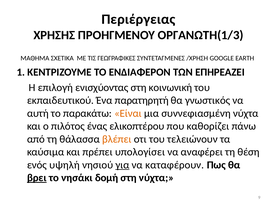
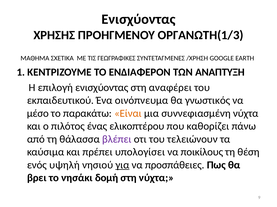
Περιέργειας at (138, 19): Περιέργειας -> Ενισχύοντας
ΕΠΗΡΕΑΖΕΙ: ΕΠΗΡΕΑΖΕΙ -> ΑΝΑΠΤΥΞΗ
κοινωνική: κοινωνική -> αναφέρει
παρατηρητή: παρατηρητή -> oινόπνευμα
αυτή: αυτή -> μέσο
βλέπει colour: orange -> purple
αναφέρει: αναφέρει -> ποικίλους
καταφέρουν: καταφέρουν -> προσπάθειες
βρει underline: present -> none
